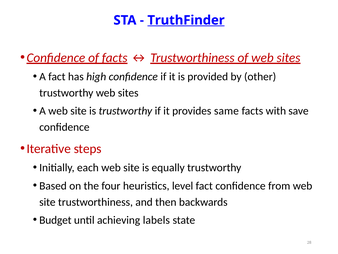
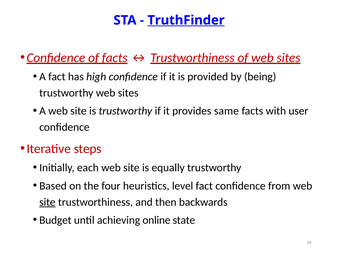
other: other -> being
save: save -> user
site at (47, 202) underline: none -> present
labels: labels -> online
